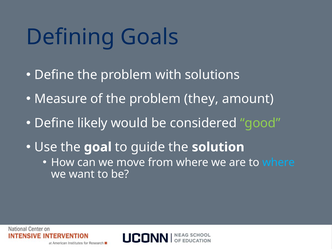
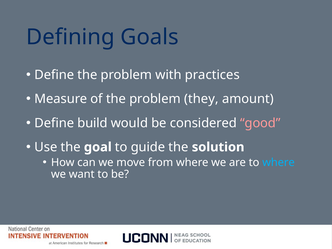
solutions: solutions -> practices
likely: likely -> build
good colour: light green -> pink
